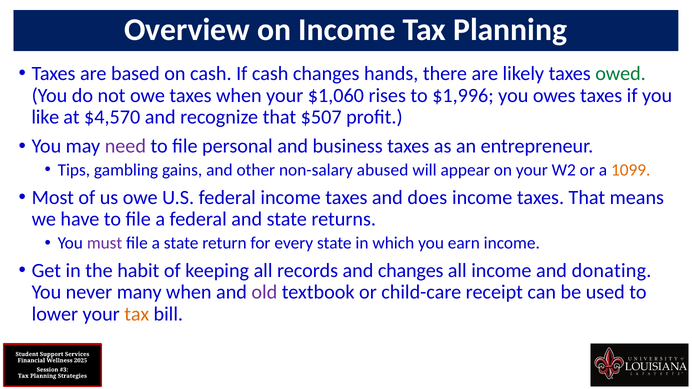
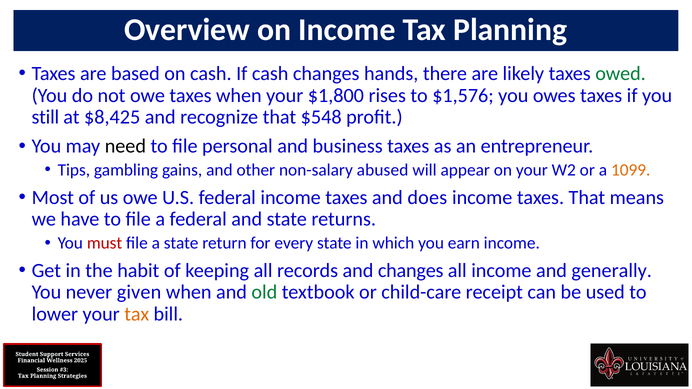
$1,060: $1,060 -> $1,800
$1,996: $1,996 -> $1,576
like: like -> still
$4,570: $4,570 -> $8,425
$507: $507 -> $548
need colour: purple -> black
must colour: purple -> red
donating: donating -> generally
many: many -> given
old colour: purple -> green
